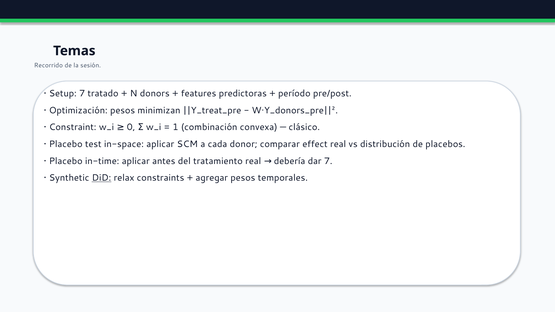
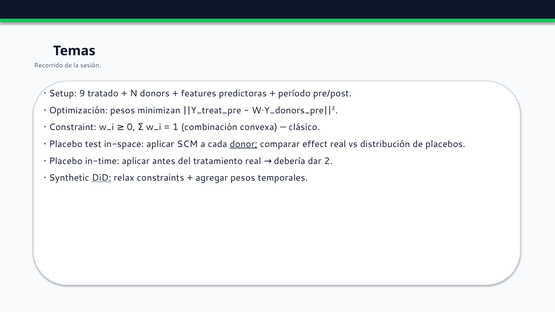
Setup 7: 7 -> 9
donor underline: none -> present
dar 7: 7 -> 2
